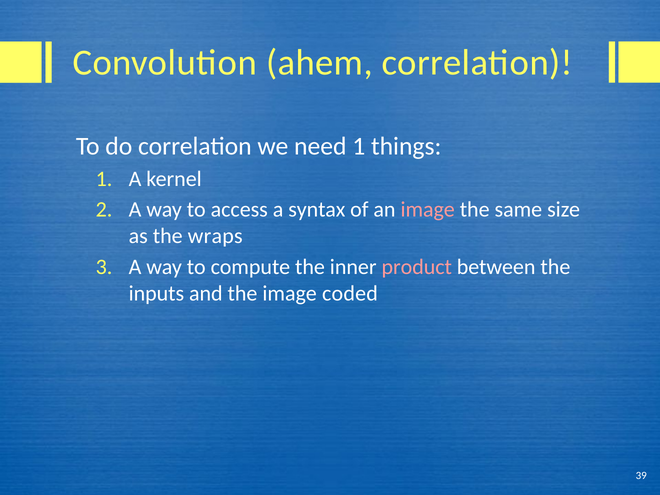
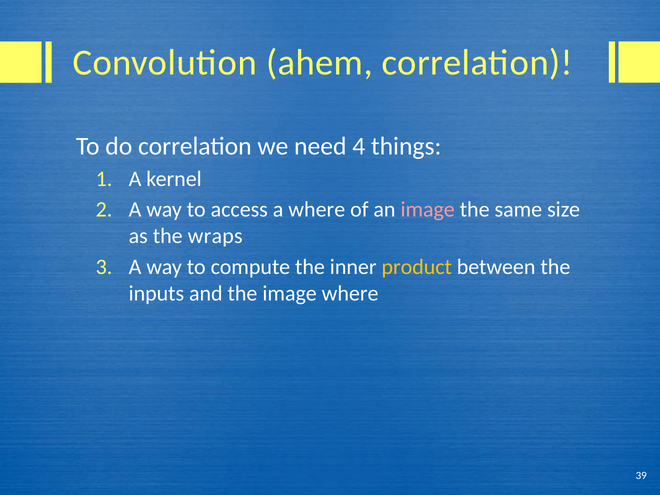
need 1: 1 -> 4
a syntax: syntax -> where
product colour: pink -> yellow
image coded: coded -> where
